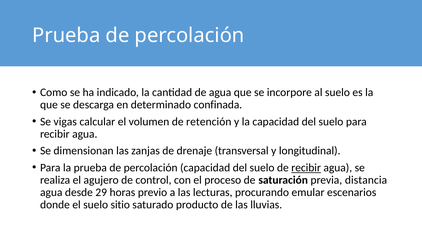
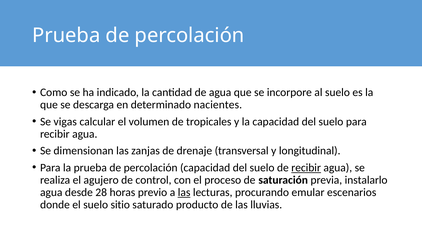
confinada: confinada -> nacientes
retención: retención -> tropicales
distancia: distancia -> instalarlo
29: 29 -> 28
las at (184, 192) underline: none -> present
